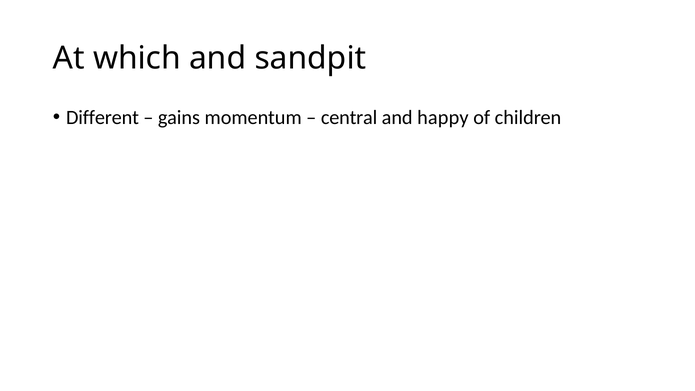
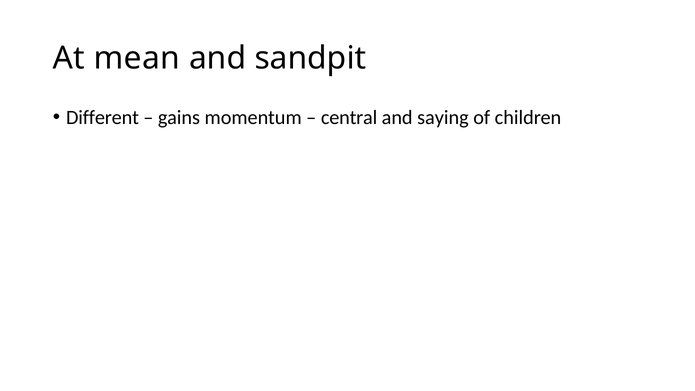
which: which -> mean
happy: happy -> saying
